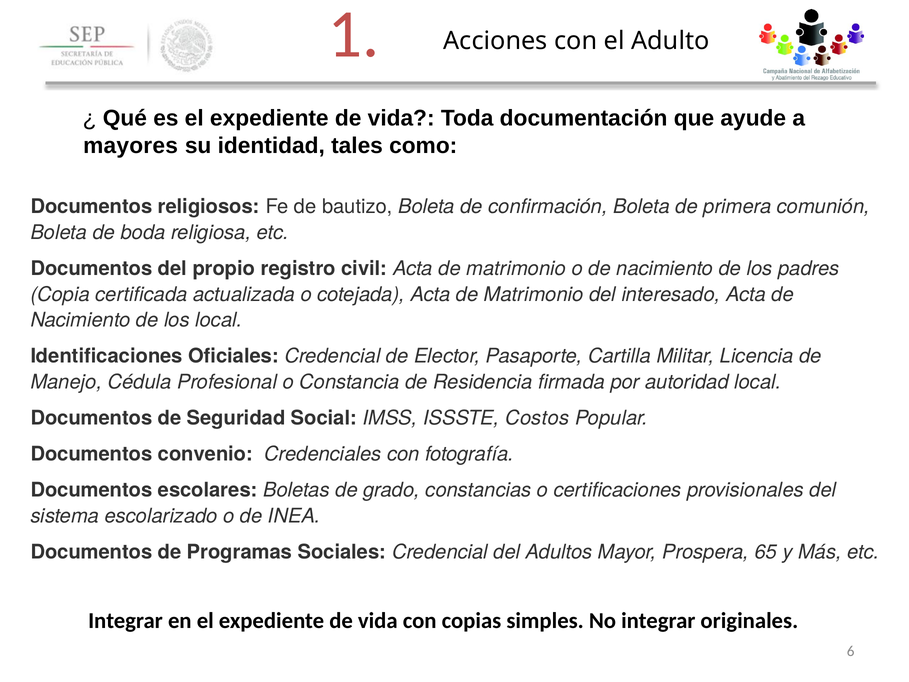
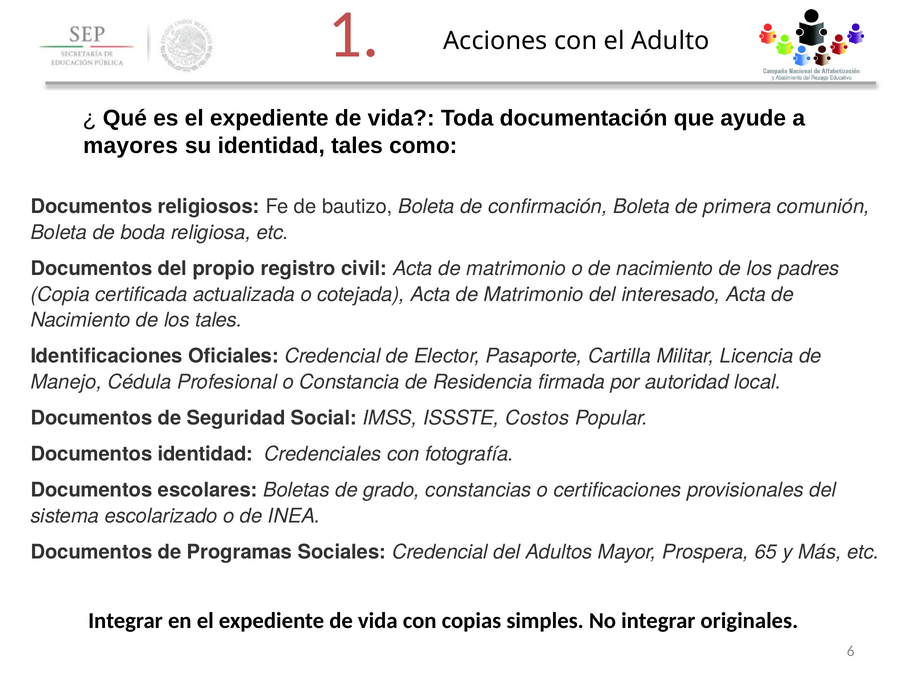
los local: local -> tales
Documentos convenio: convenio -> identidad
